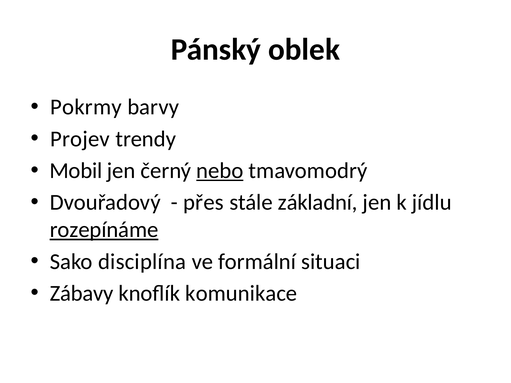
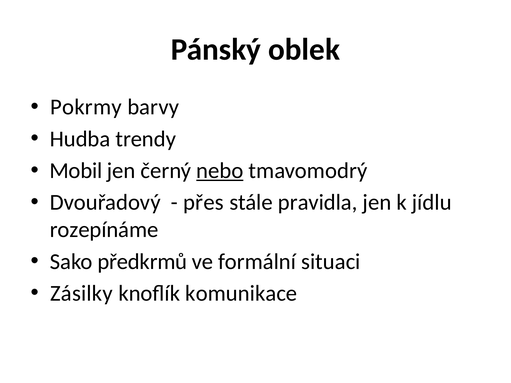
Projev: Projev -> Hudba
základní: základní -> pravidla
rozepínáme underline: present -> none
disciplína: disciplína -> předkrmů
Zábavy: Zábavy -> Zásilky
